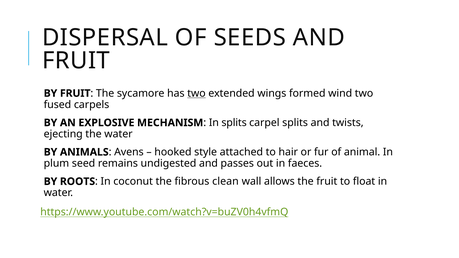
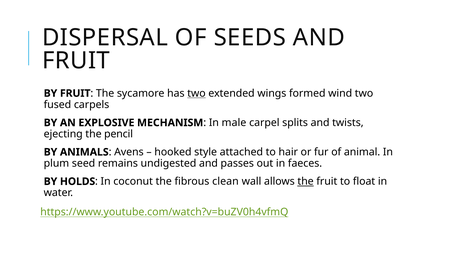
In splits: splits -> male
the water: water -> pencil
ROOTS: ROOTS -> HOLDS
the at (306, 182) underline: none -> present
